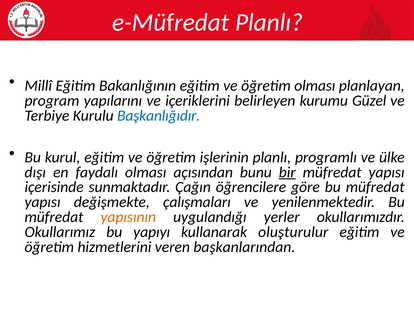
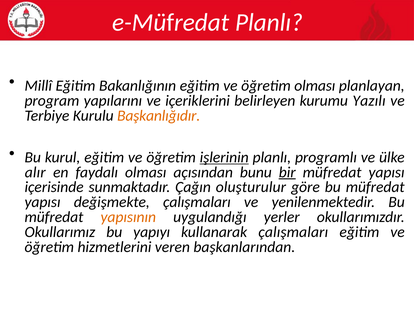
Güzel: Güzel -> Yazılı
Başkanlığıdır colour: blue -> orange
işlerinin underline: none -> present
dışı: dışı -> alır
öğrencilere: öğrencilere -> oluşturulur
kullanarak oluşturulur: oluşturulur -> çalışmaları
